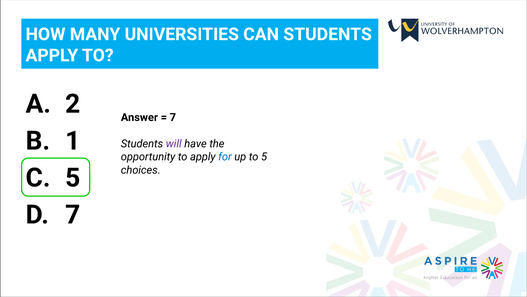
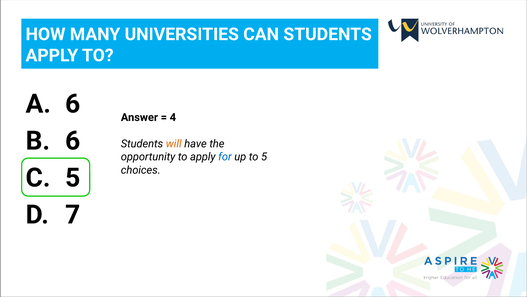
2 at (73, 104): 2 -> 6
7 at (173, 117): 7 -> 4
1 at (73, 141): 1 -> 6
will colour: purple -> orange
